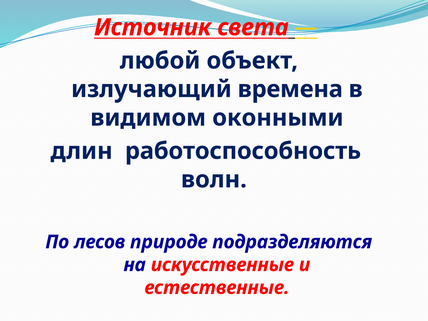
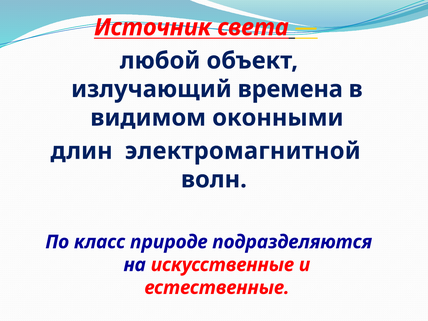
работоспособность: работоспособность -> электромагнитной
лесов: лесов -> класс
